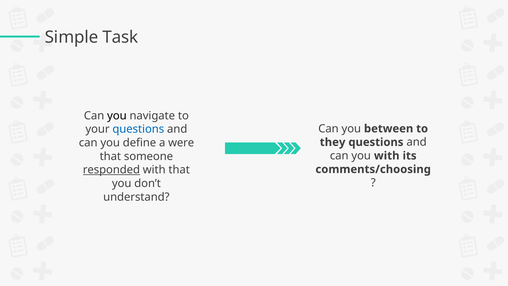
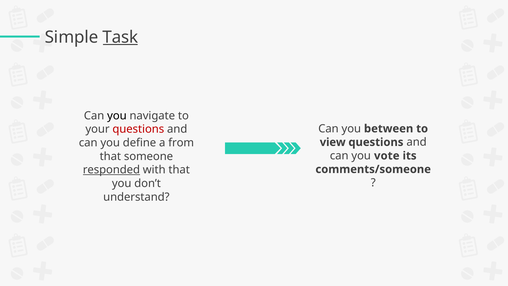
Task underline: none -> present
questions at (138, 129) colour: blue -> red
were: were -> from
they: they -> view
you with: with -> vote
comments/choosing: comments/choosing -> comments/someone
